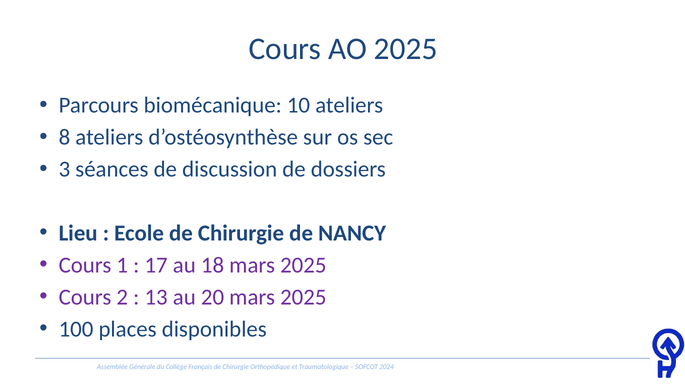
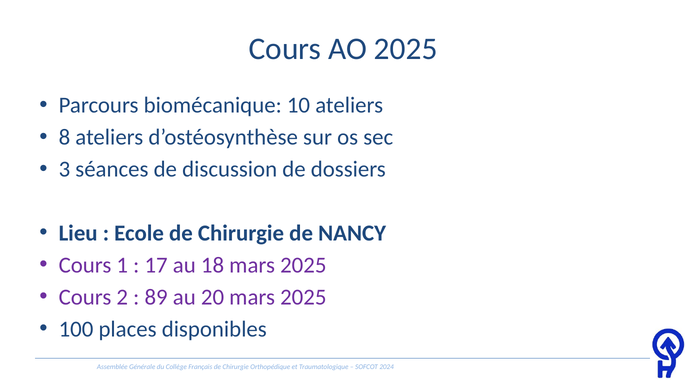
13: 13 -> 89
